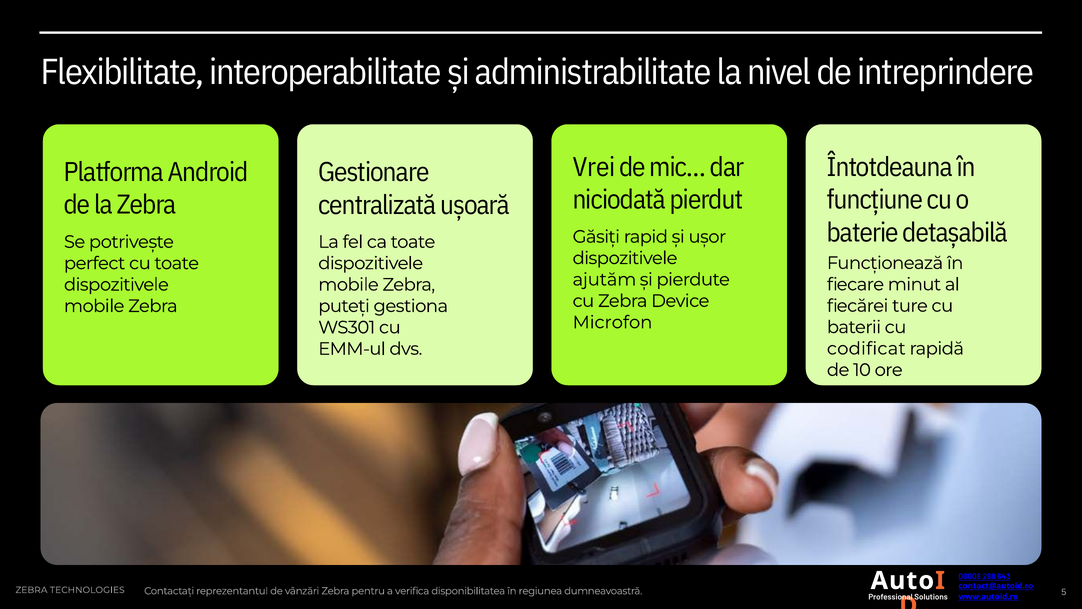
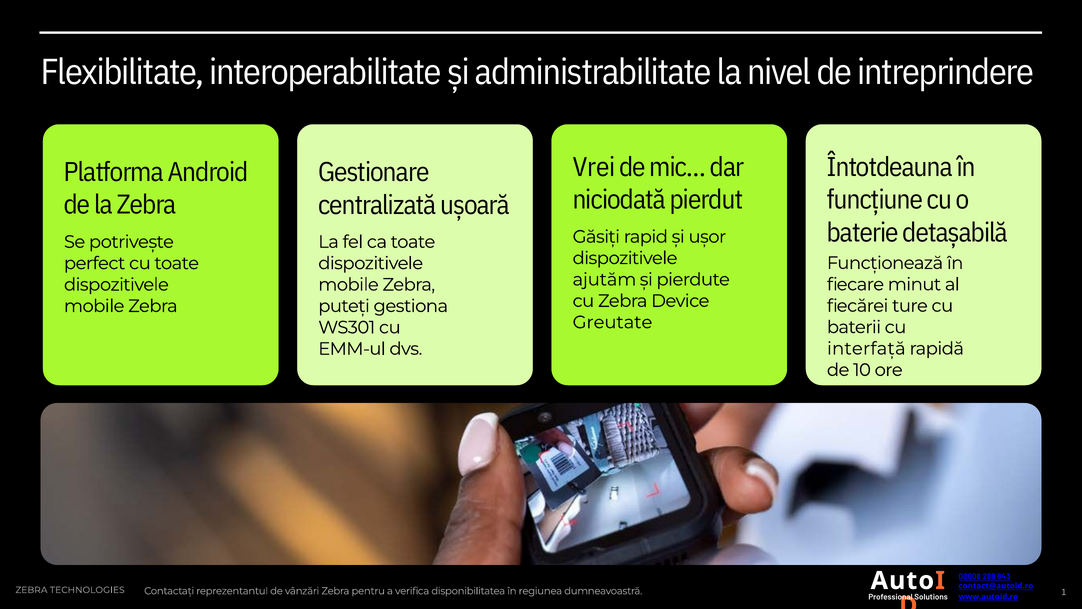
Microfon: Microfon -> Greutate
codificat: codificat -> interfață
5: 5 -> 1
